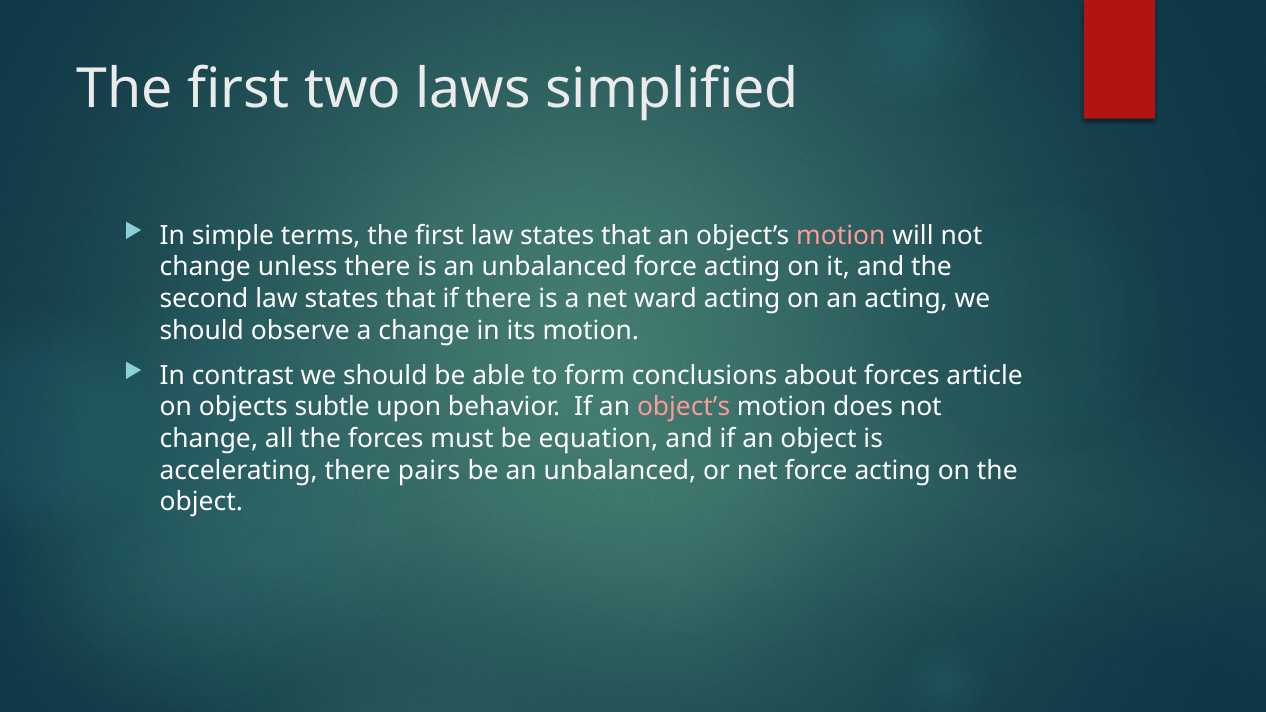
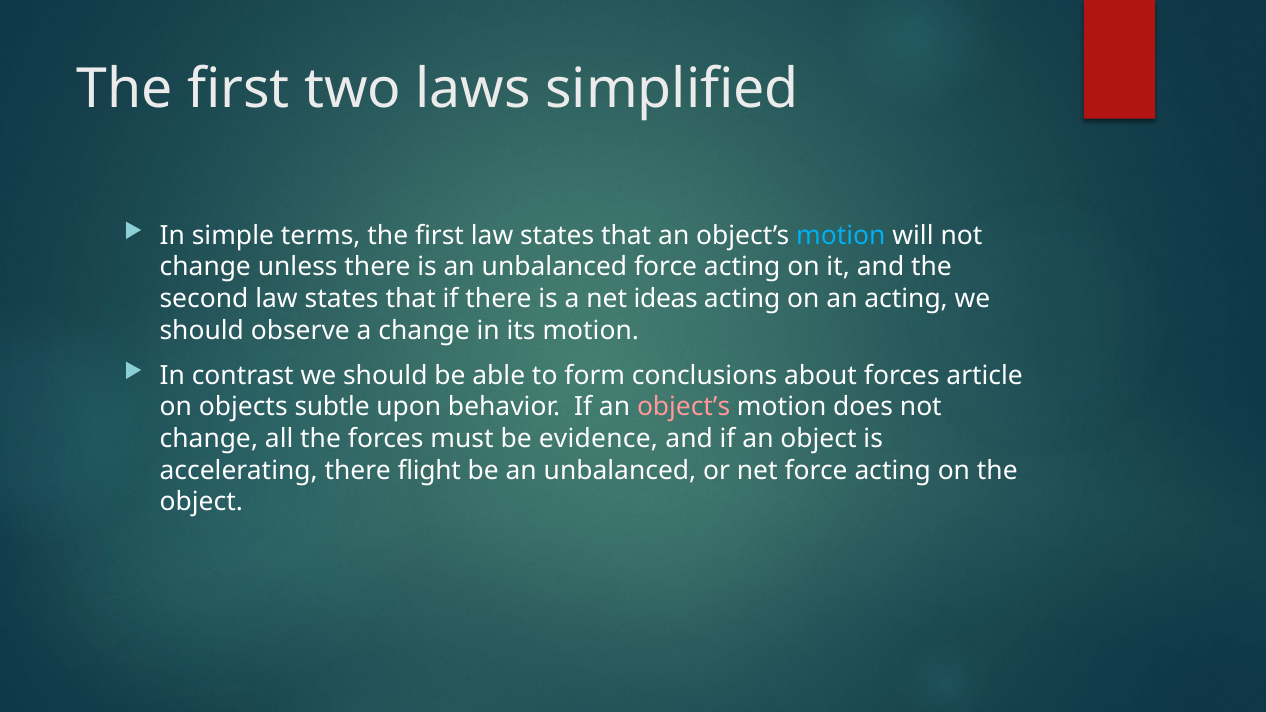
motion at (841, 236) colour: pink -> light blue
ward: ward -> ideas
equation: equation -> evidence
pairs: pairs -> flight
